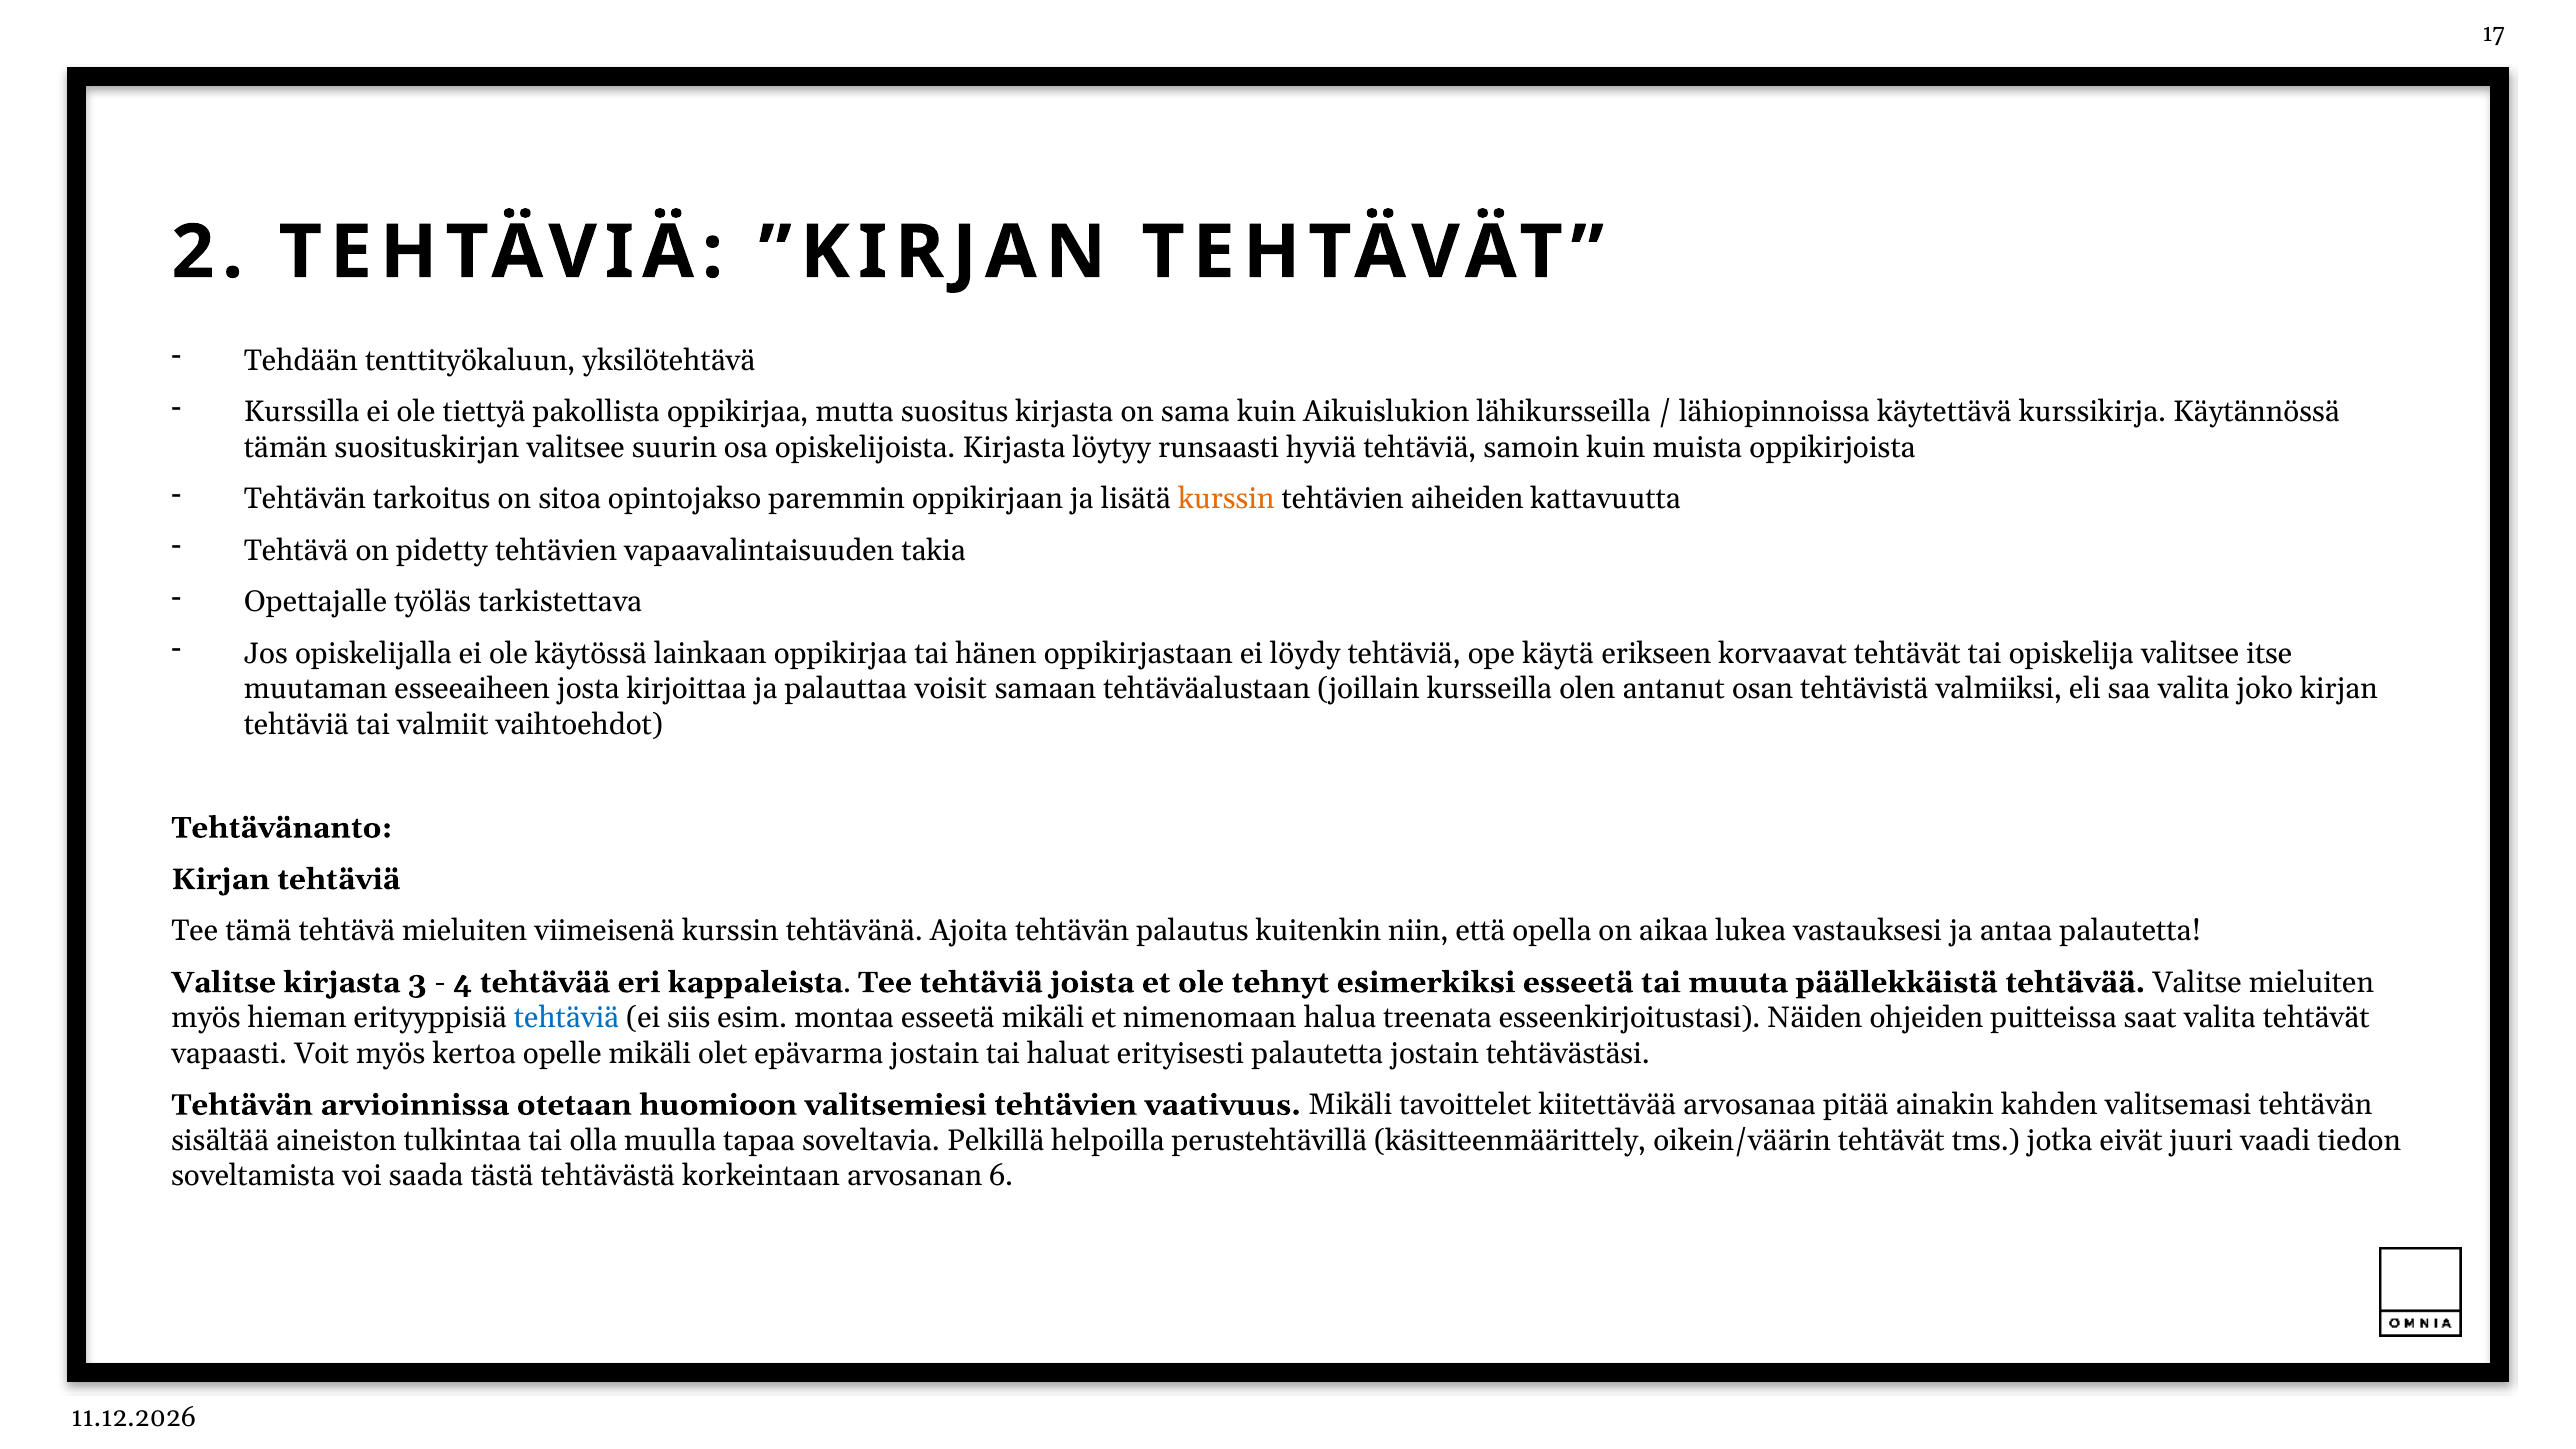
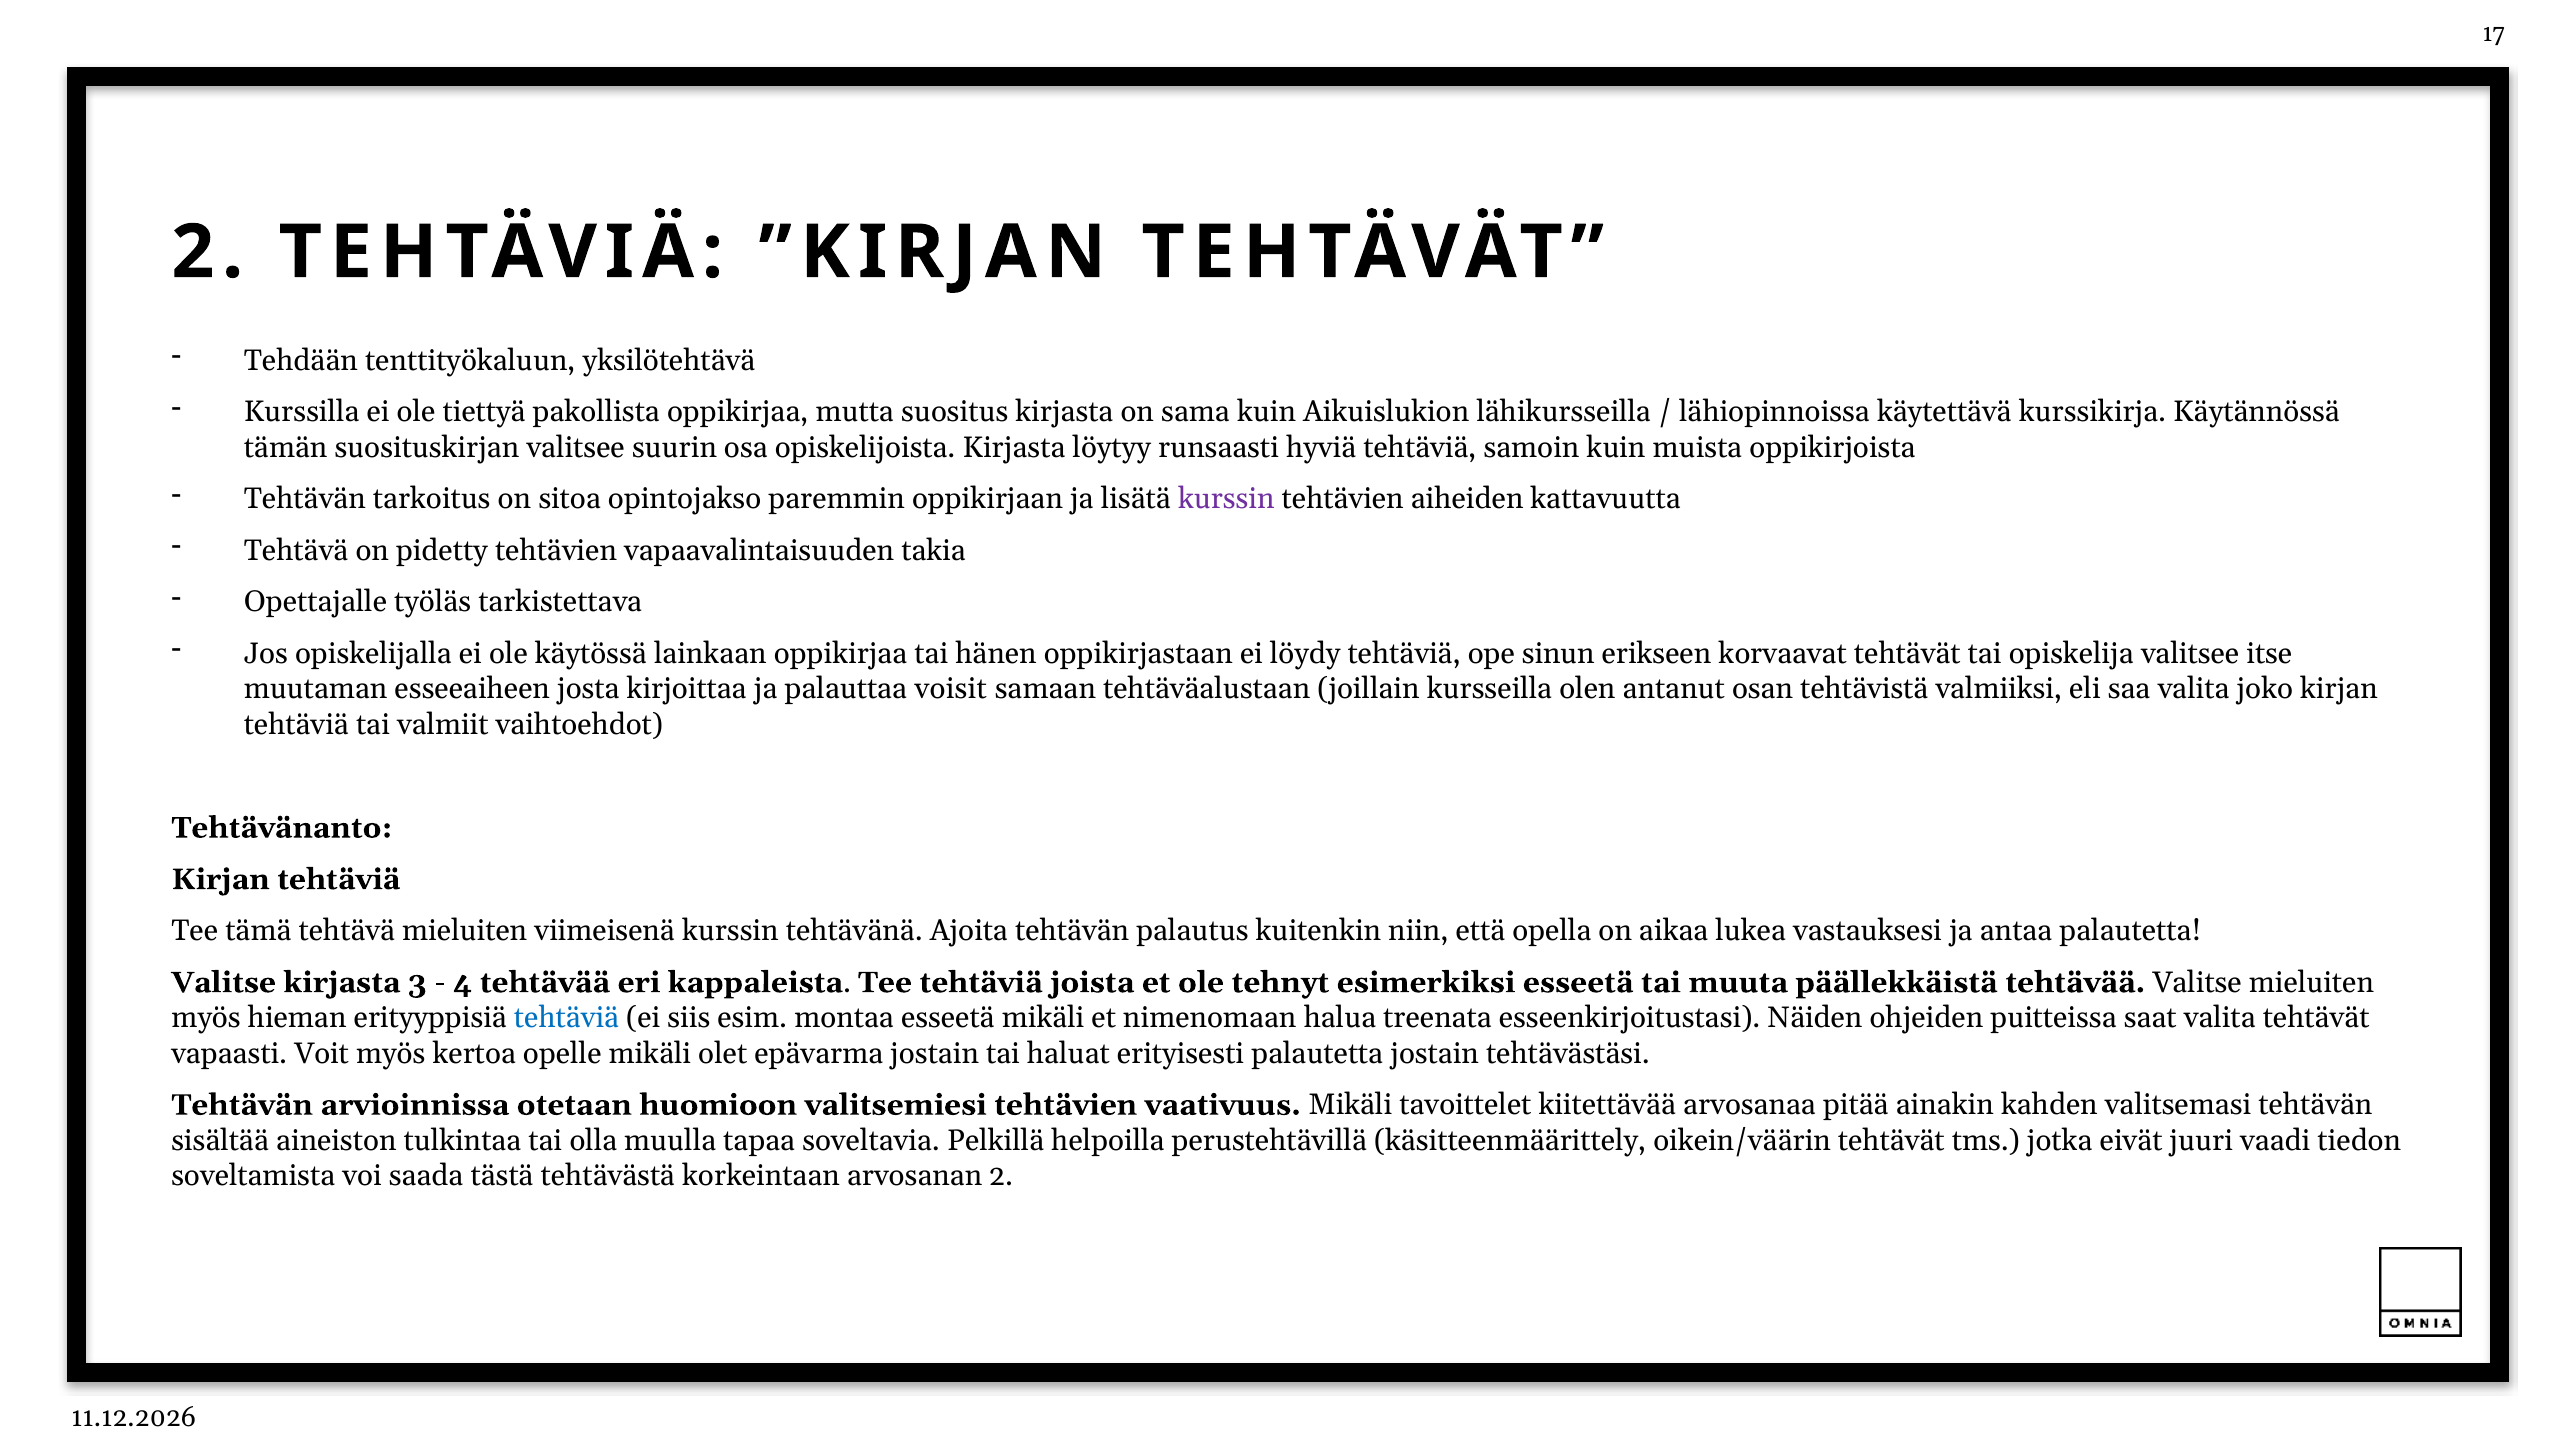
kurssin at (1226, 499) colour: orange -> purple
käytä: käytä -> sinun
arvosanan 6: 6 -> 2
